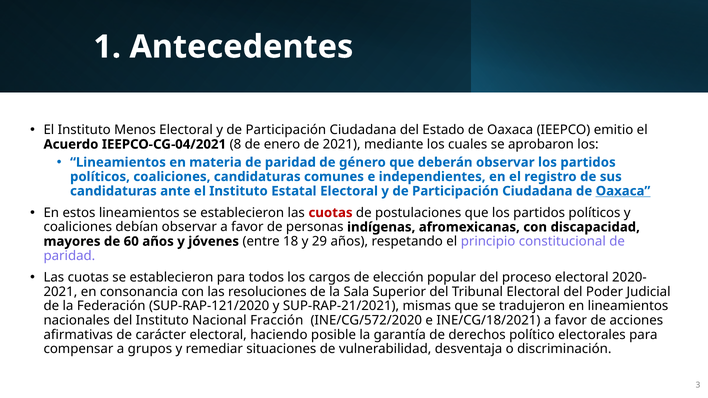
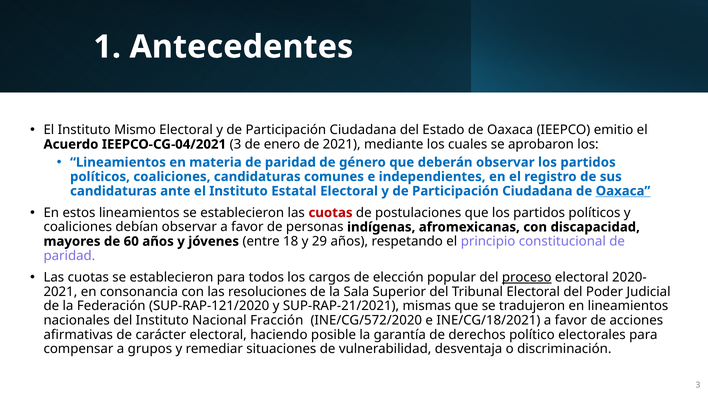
Menos: Menos -> Mismo
IEEPCO-CG-04/2021 8: 8 -> 3
proceso underline: none -> present
